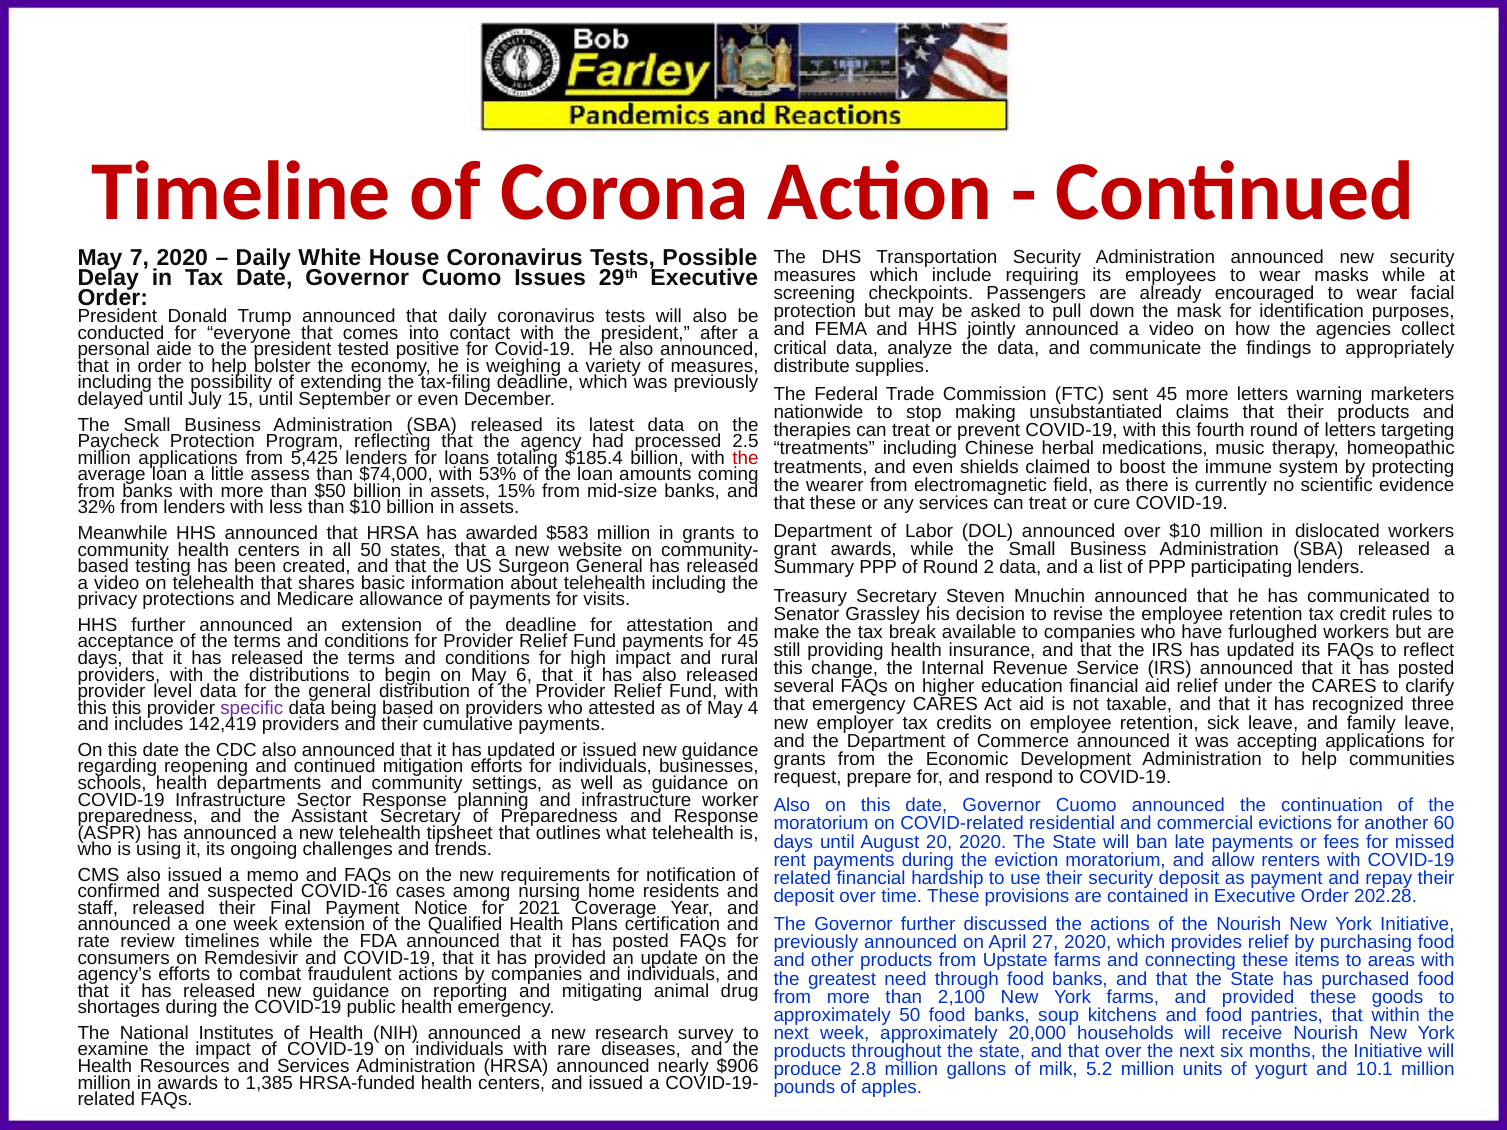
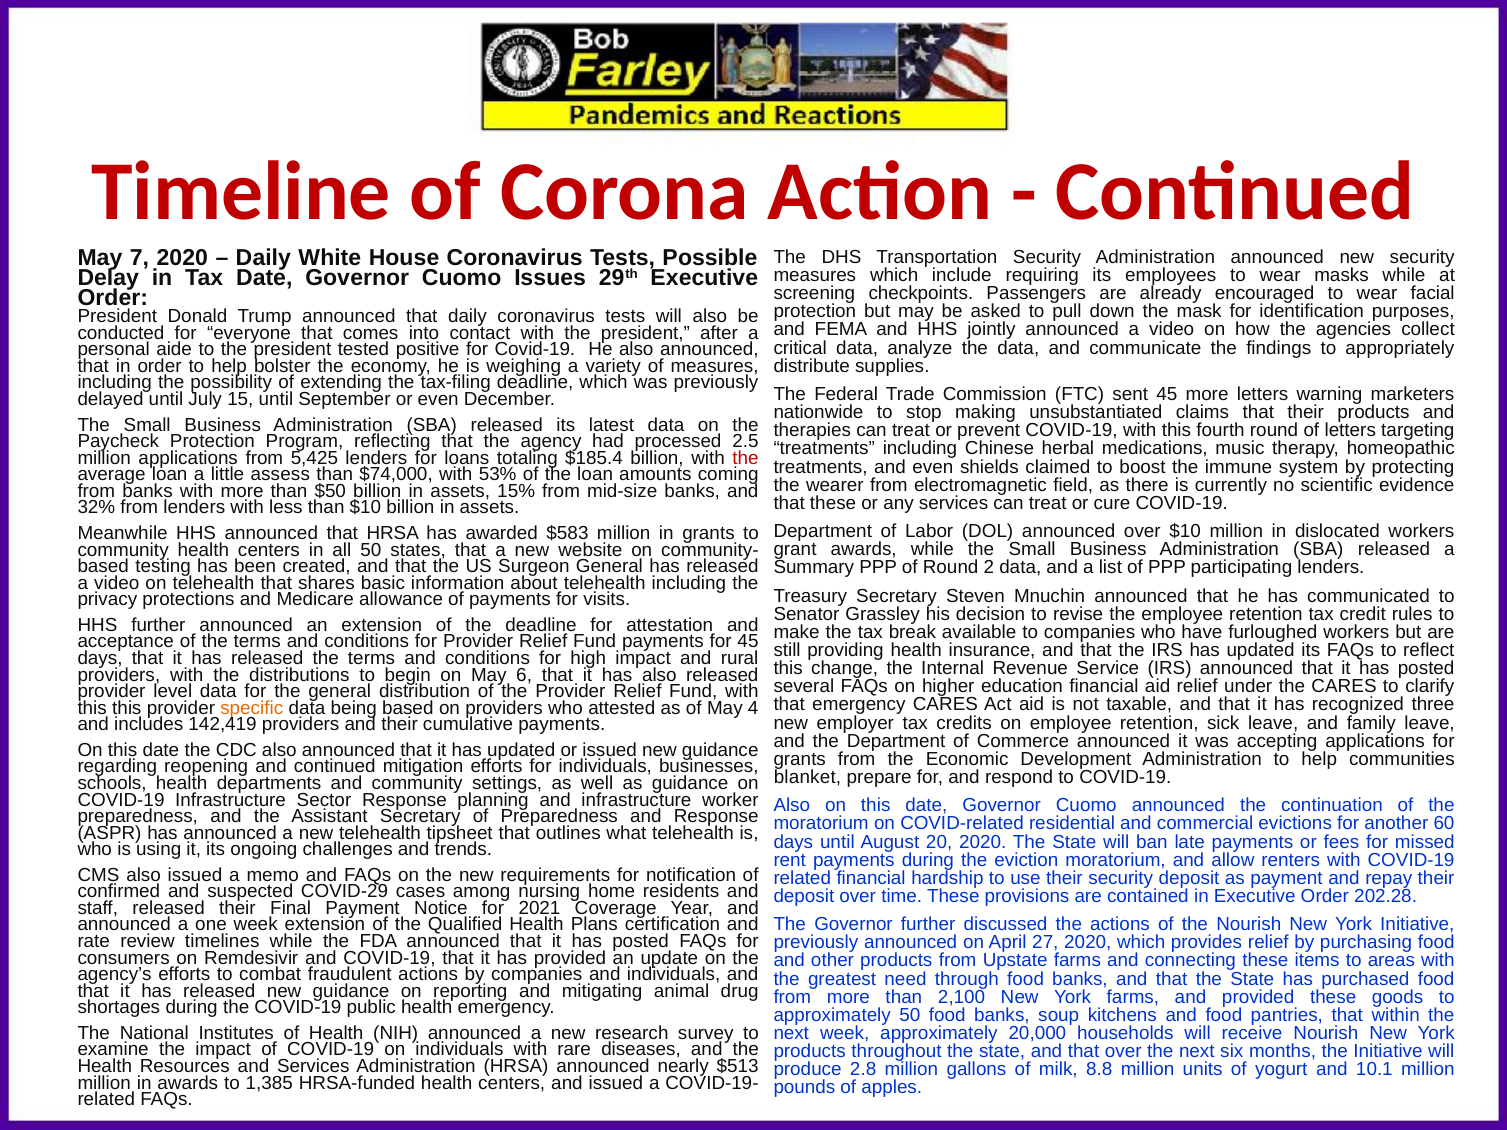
specific colour: purple -> orange
request: request -> blanket
COVID-16: COVID-16 -> COVID-29
$906: $906 -> $513
5.2: 5.2 -> 8.8
